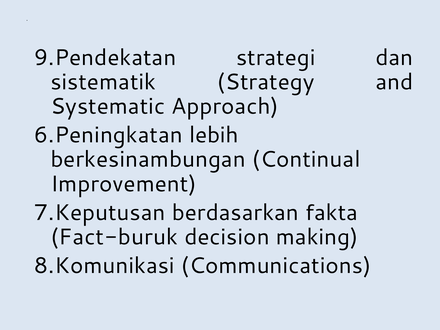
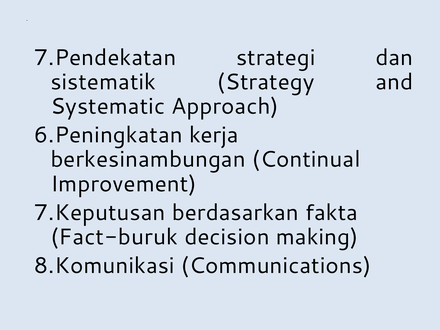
9.Pendekatan: 9.Pendekatan -> 7.Pendekatan
lebih: lebih -> kerja
